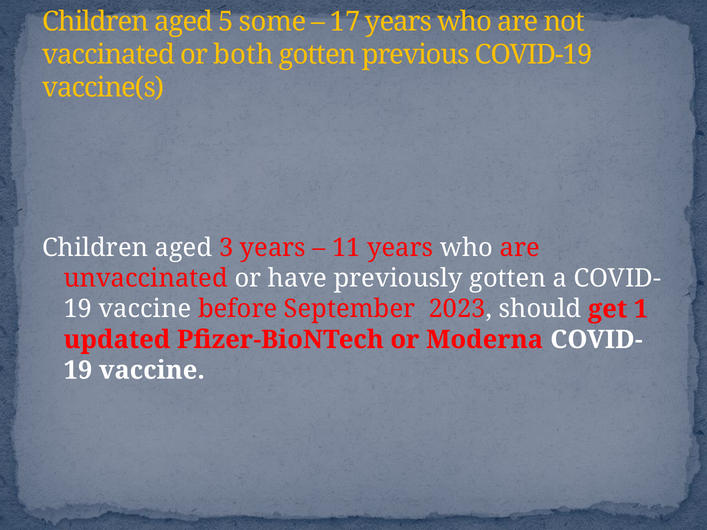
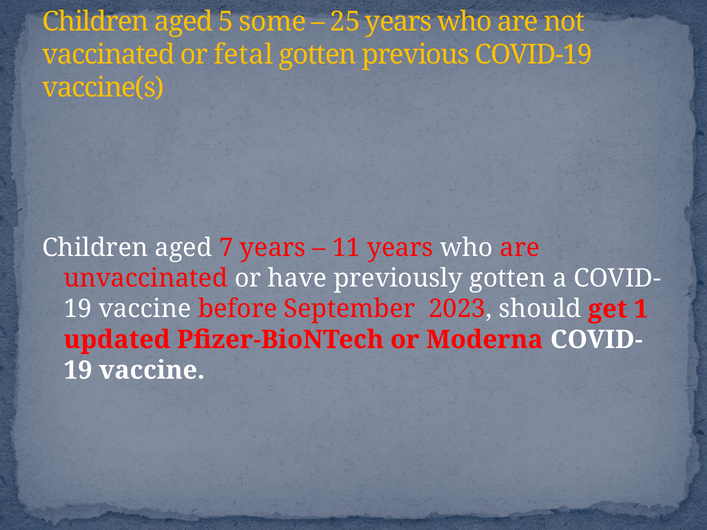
17: 17 -> 25
both: both -> fetal
3: 3 -> 7
